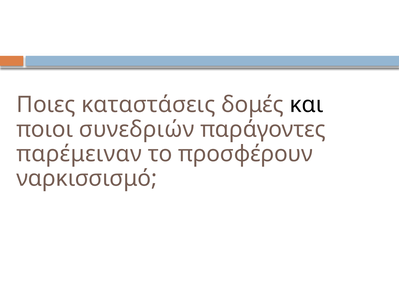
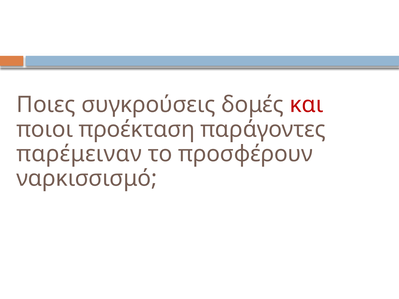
καταστάσεις: καταστάσεις -> συγκρούσεις
και colour: black -> red
συνεδριών: συνεδριών -> προέκταση
